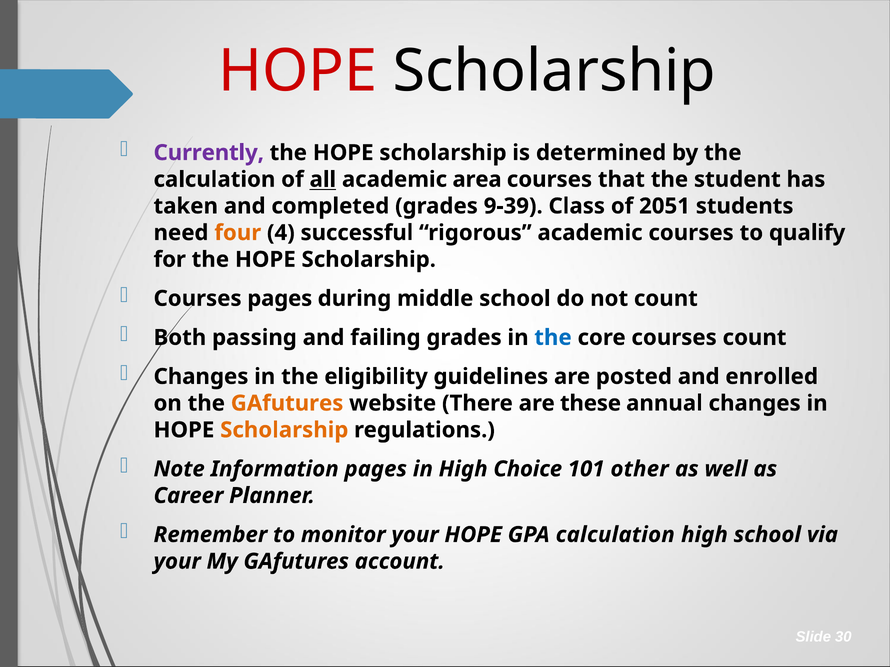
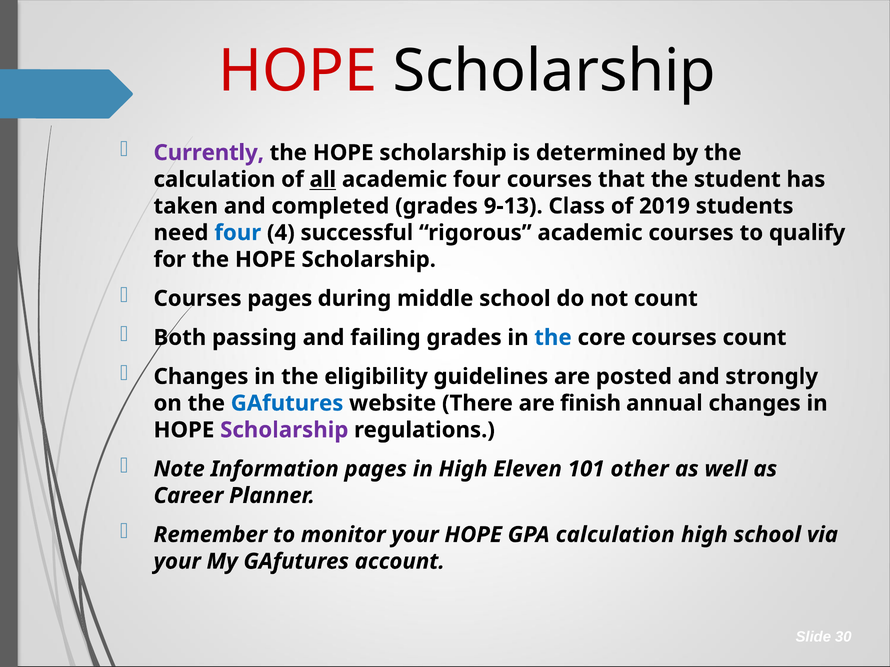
academic area: area -> four
9-39: 9-39 -> 9-13
2051: 2051 -> 2019
four at (238, 233) colour: orange -> blue
enrolled: enrolled -> strongly
GAfutures at (287, 404) colour: orange -> blue
these: these -> finish
Scholarship at (284, 430) colour: orange -> purple
Choice: Choice -> Eleven
